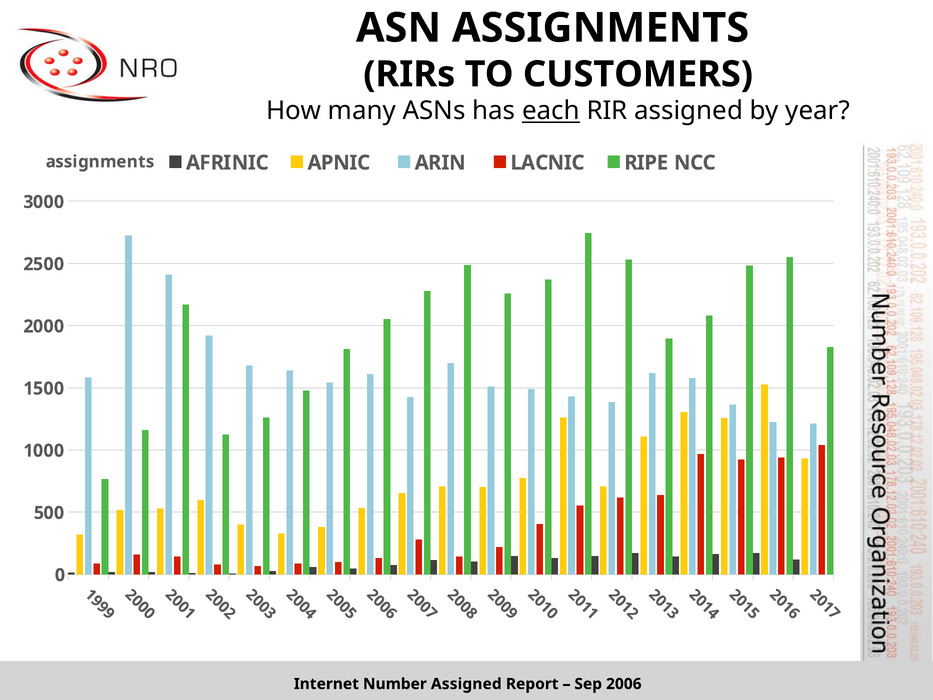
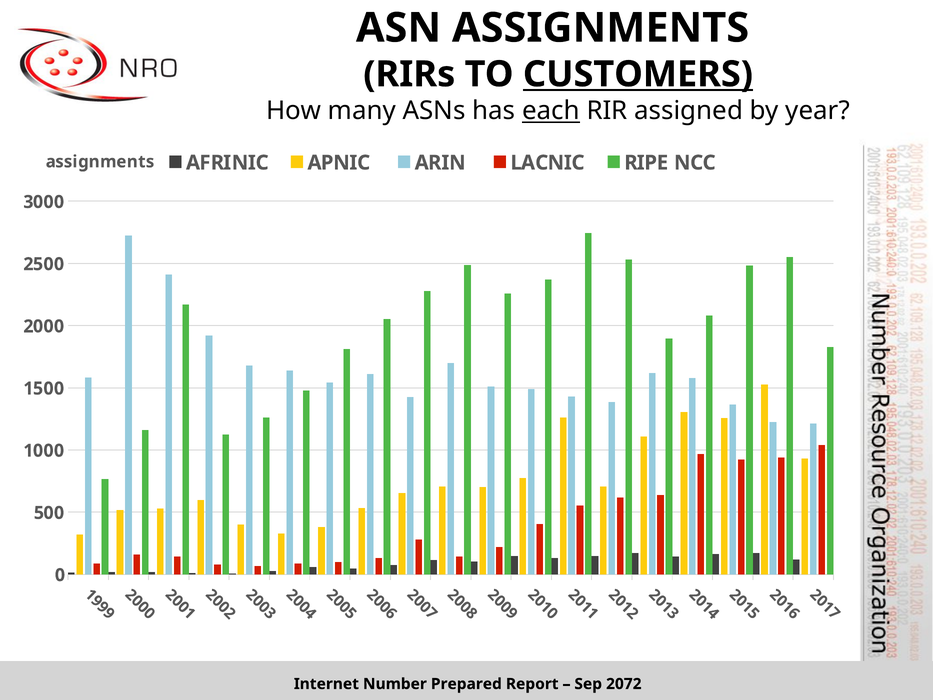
CUSTOMERS underline: none -> present
Number Assigned: Assigned -> Prepared
2006: 2006 -> 2072
